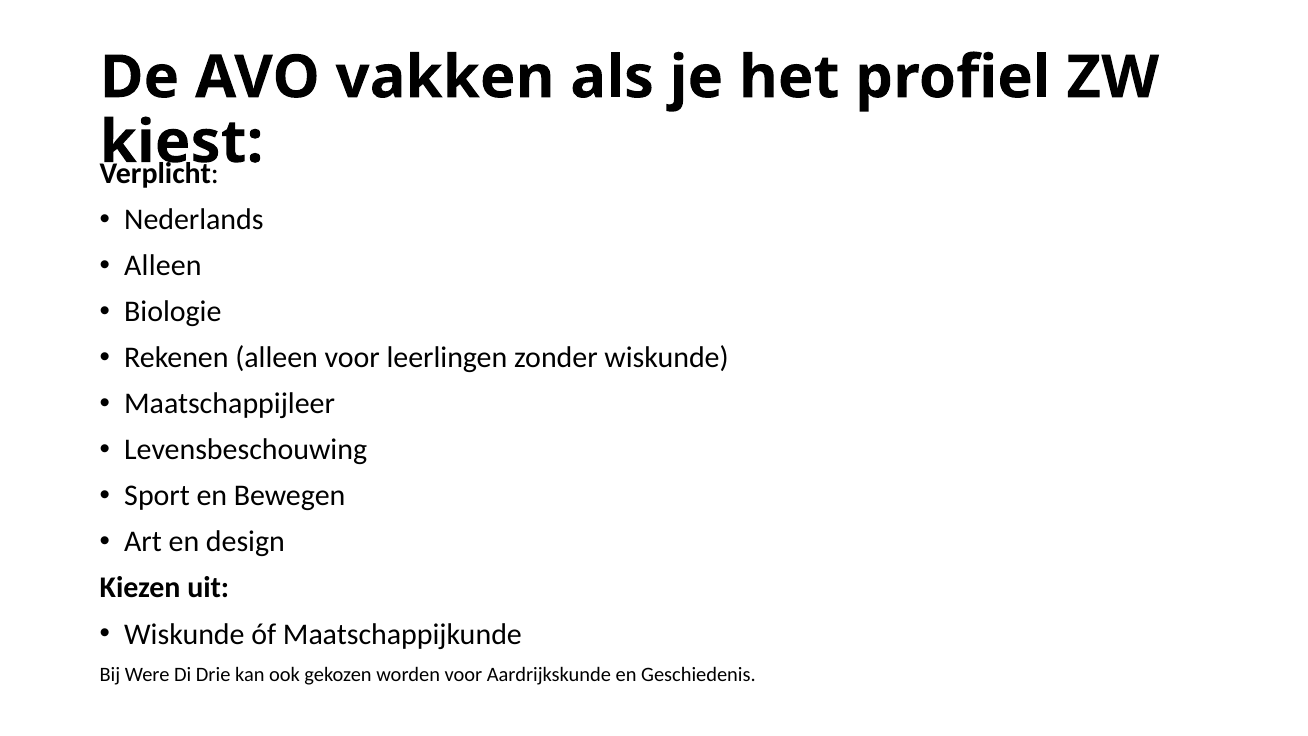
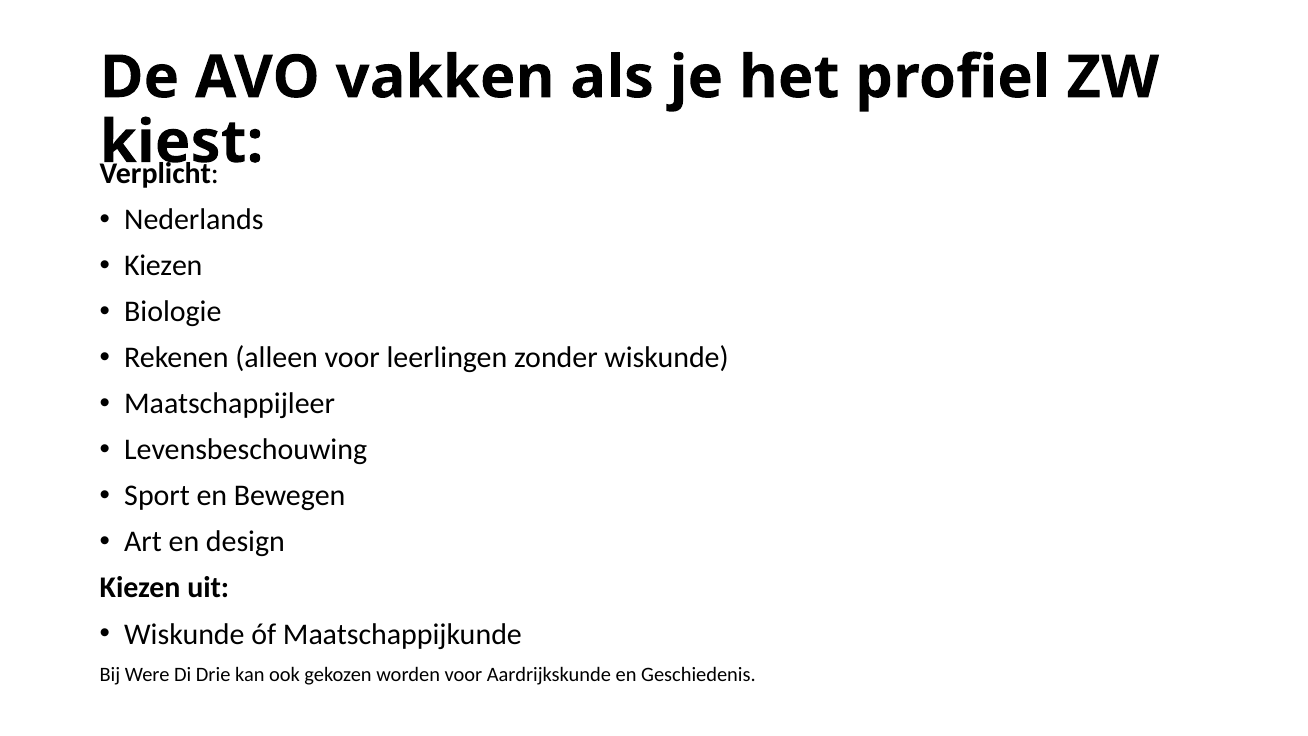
Alleen at (163, 266): Alleen -> Kiezen
